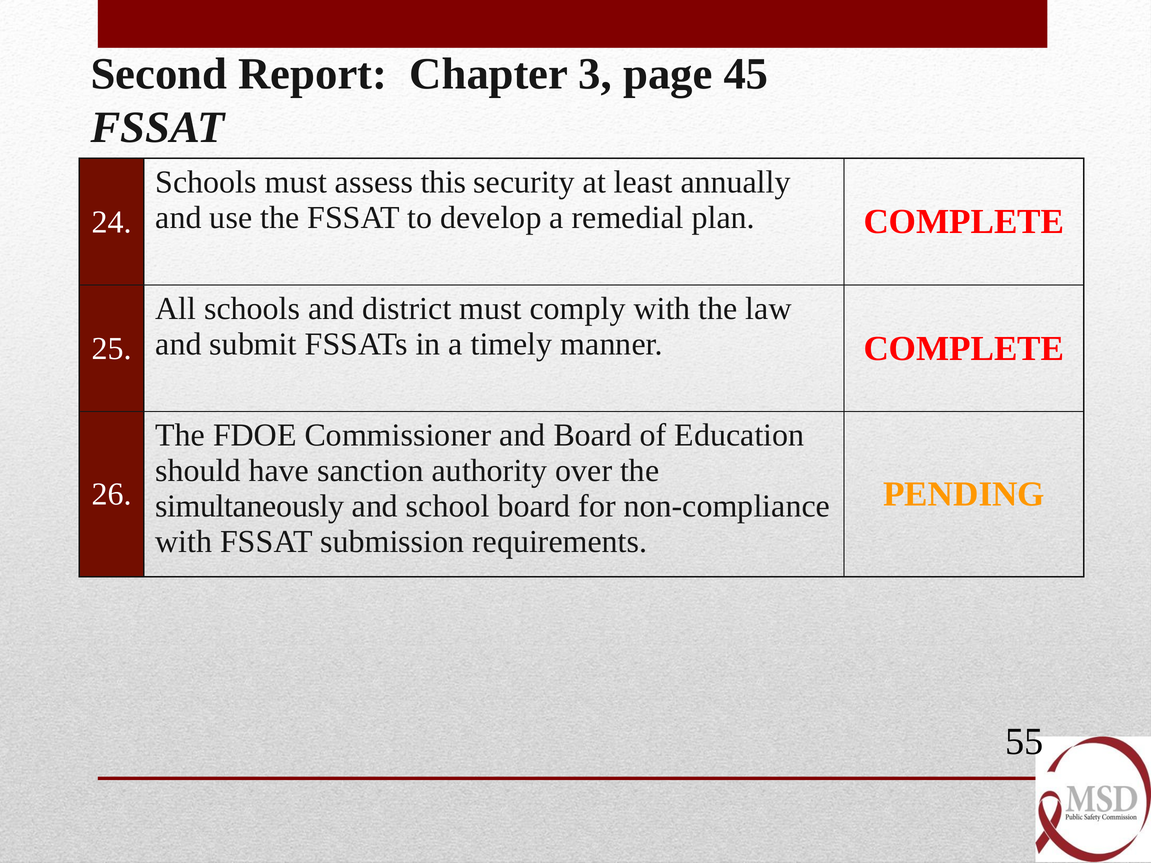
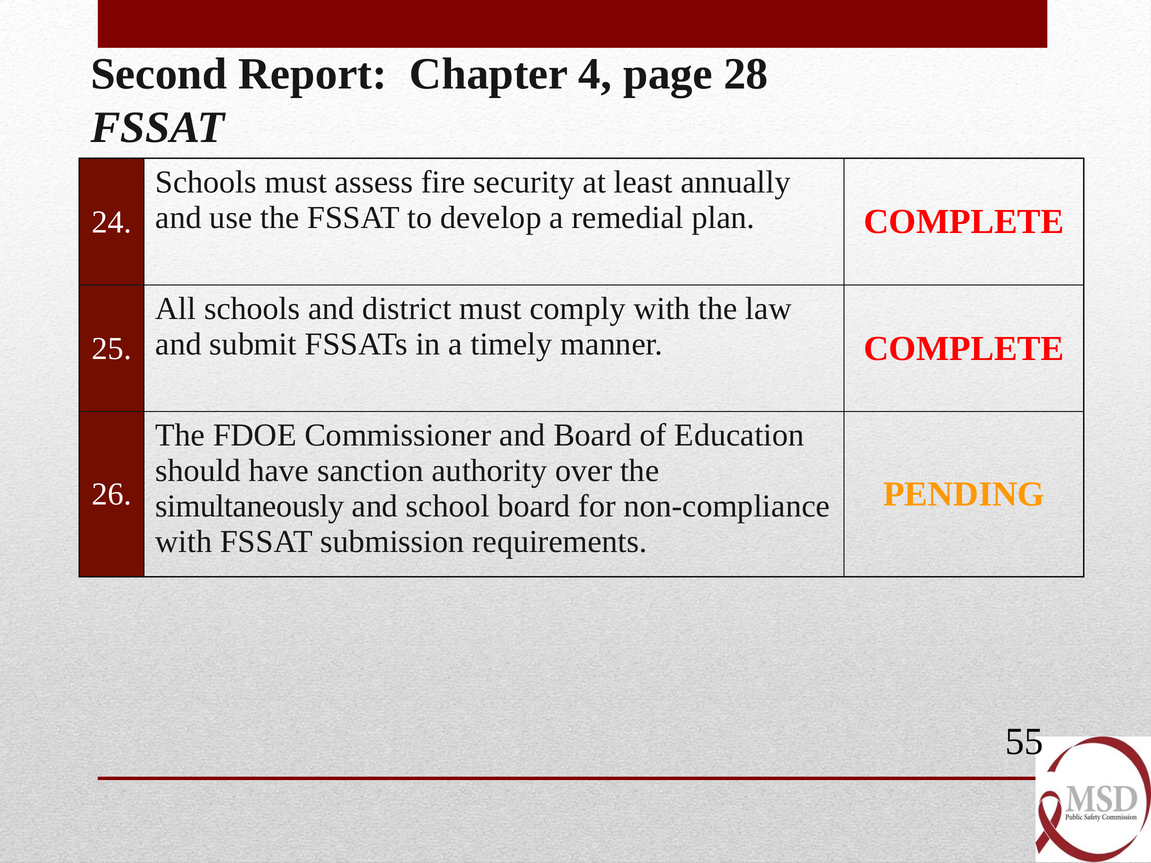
3: 3 -> 4
45: 45 -> 28
this: this -> fire
